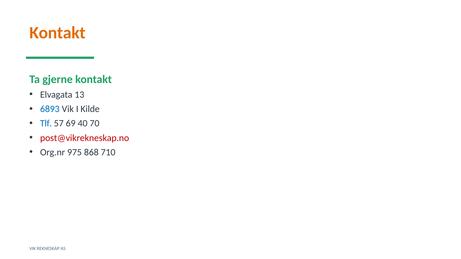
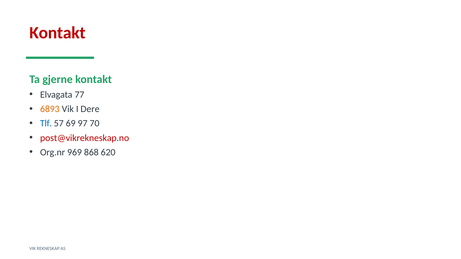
Kontakt at (57, 33) colour: orange -> red
13: 13 -> 77
6893 colour: blue -> orange
Kilde: Kilde -> Dere
40: 40 -> 97
975: 975 -> 969
710: 710 -> 620
